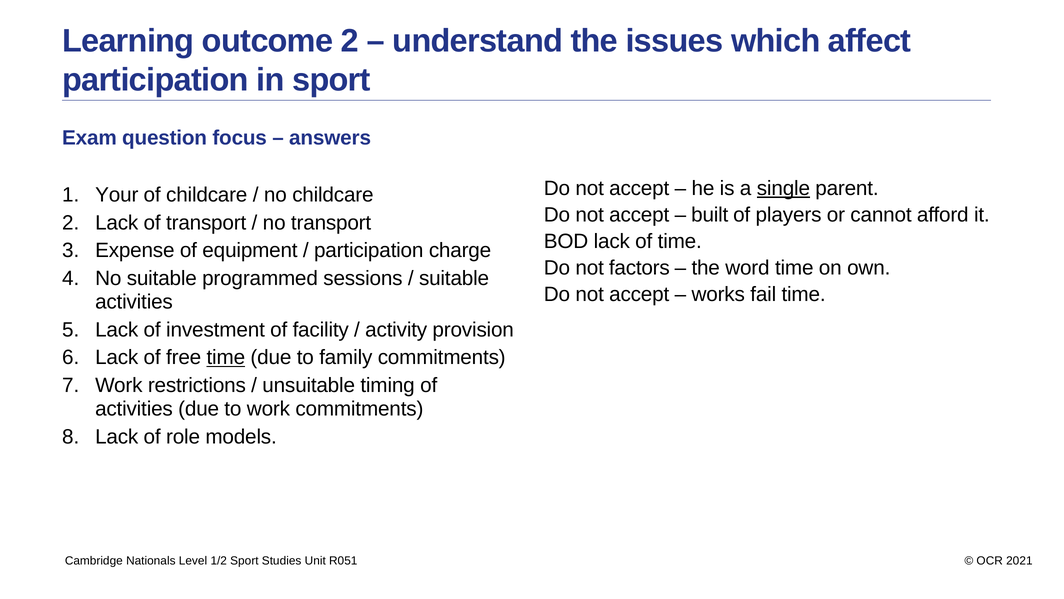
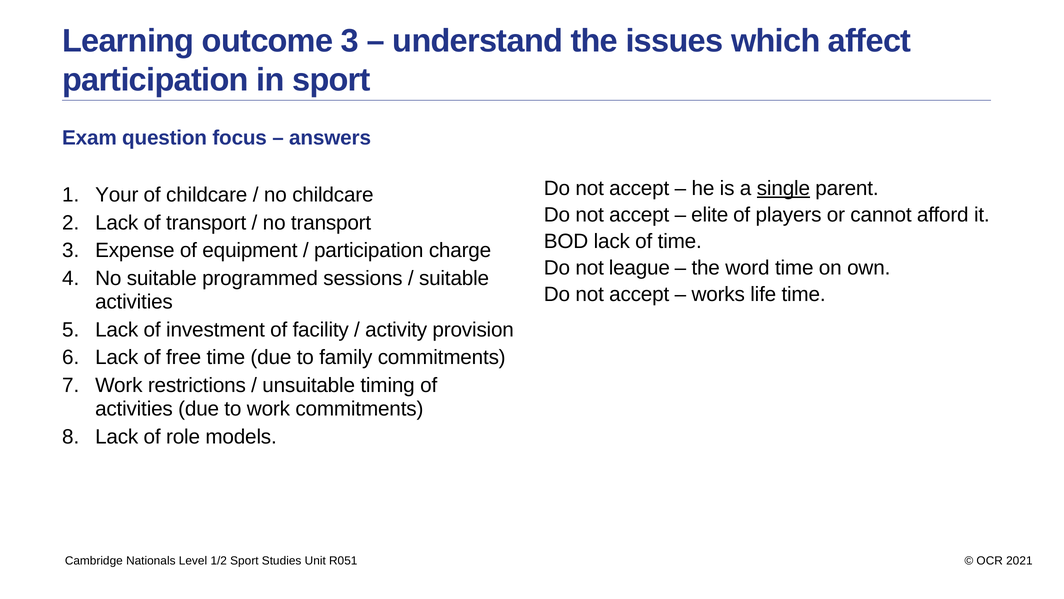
outcome 2: 2 -> 3
built: built -> elite
factors: factors -> league
fail: fail -> life
time at (226, 357) underline: present -> none
